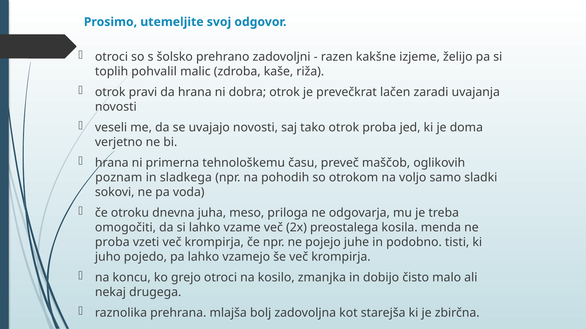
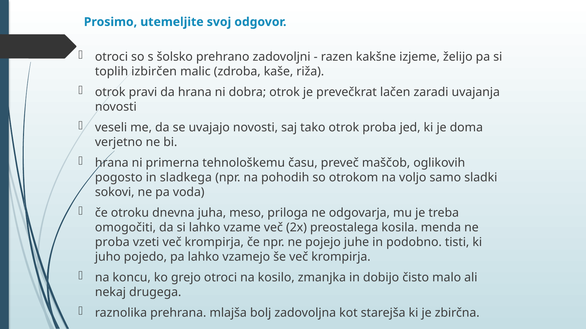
pohvalil: pohvalil -> izbirčen
poznam: poznam -> pogosto
